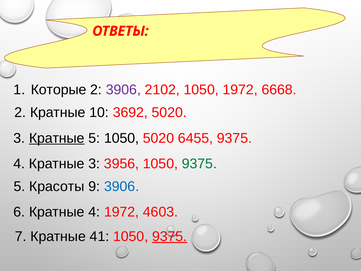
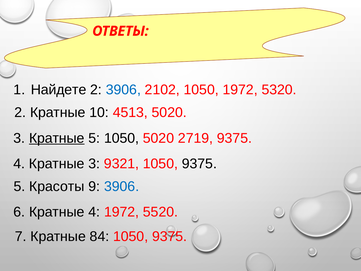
Которые: Которые -> Найдете
3906 at (123, 90) colour: purple -> blue
6668: 6668 -> 5320
3692: 3692 -> 4513
6455: 6455 -> 2719
3956: 3956 -> 9321
9375 at (199, 164) colour: green -> black
4603: 4603 -> 5520
41: 41 -> 84
9375 at (170, 236) underline: present -> none
